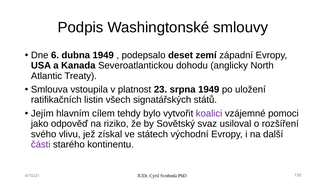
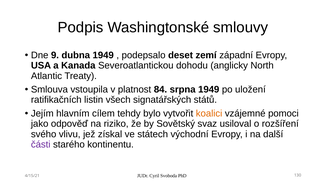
6: 6 -> 9
23: 23 -> 84
koalici colour: purple -> orange
